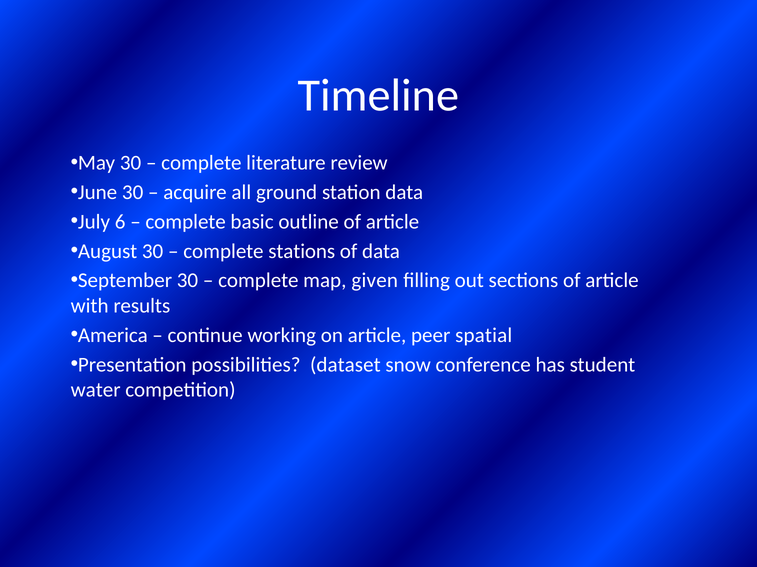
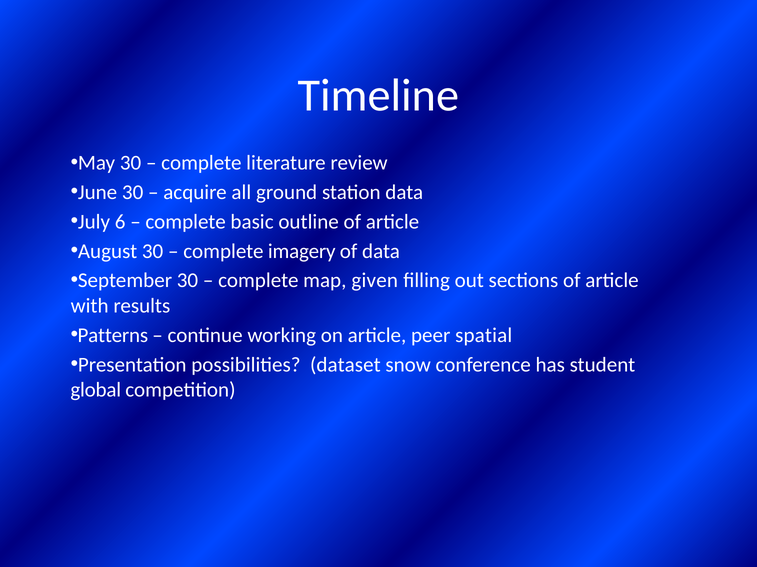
stations: stations -> imagery
America: America -> Patterns
water: water -> global
